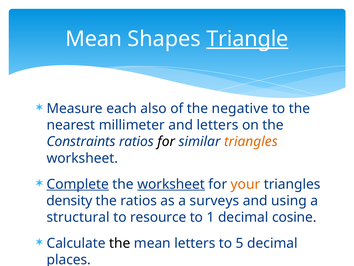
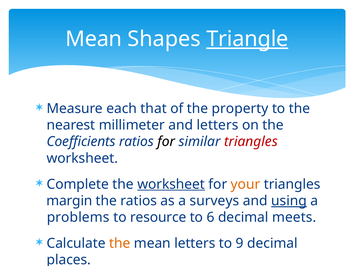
also: also -> that
negative: negative -> property
Constraints: Constraints -> Coefficients
triangles at (251, 141) colour: orange -> red
Complete underline: present -> none
density: density -> margin
using underline: none -> present
structural: structural -> problems
1: 1 -> 6
cosine: cosine -> meets
the at (120, 243) colour: black -> orange
5: 5 -> 9
